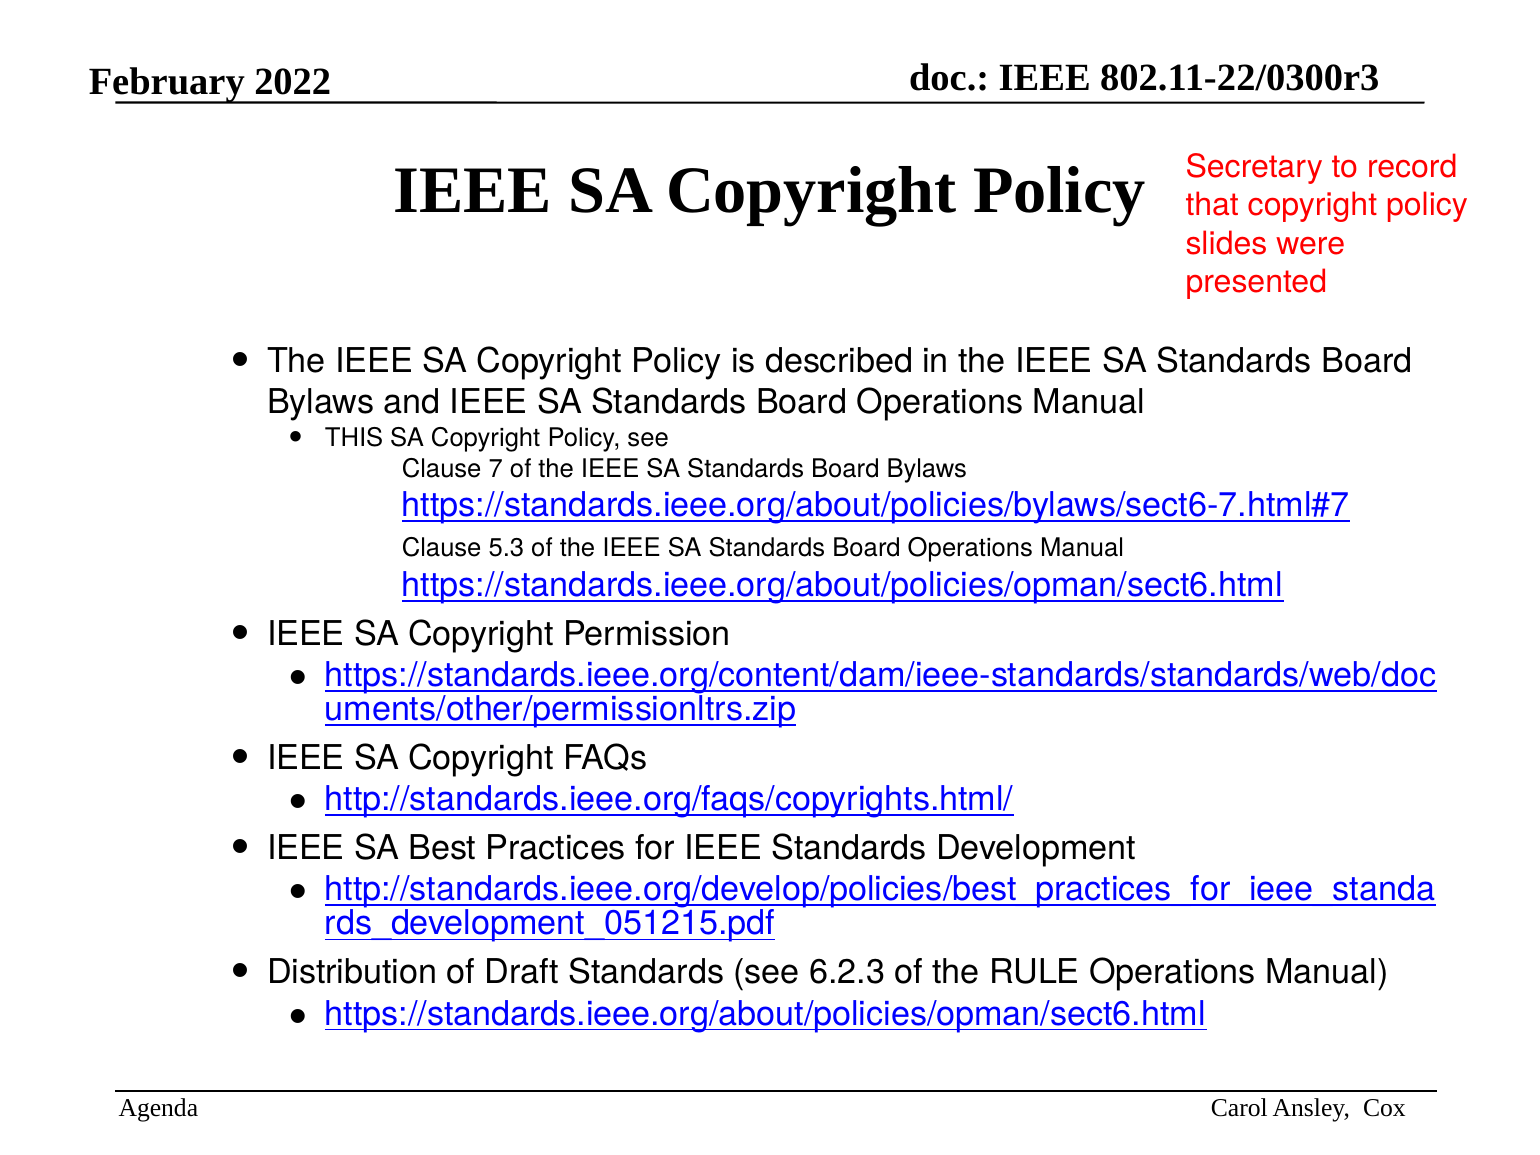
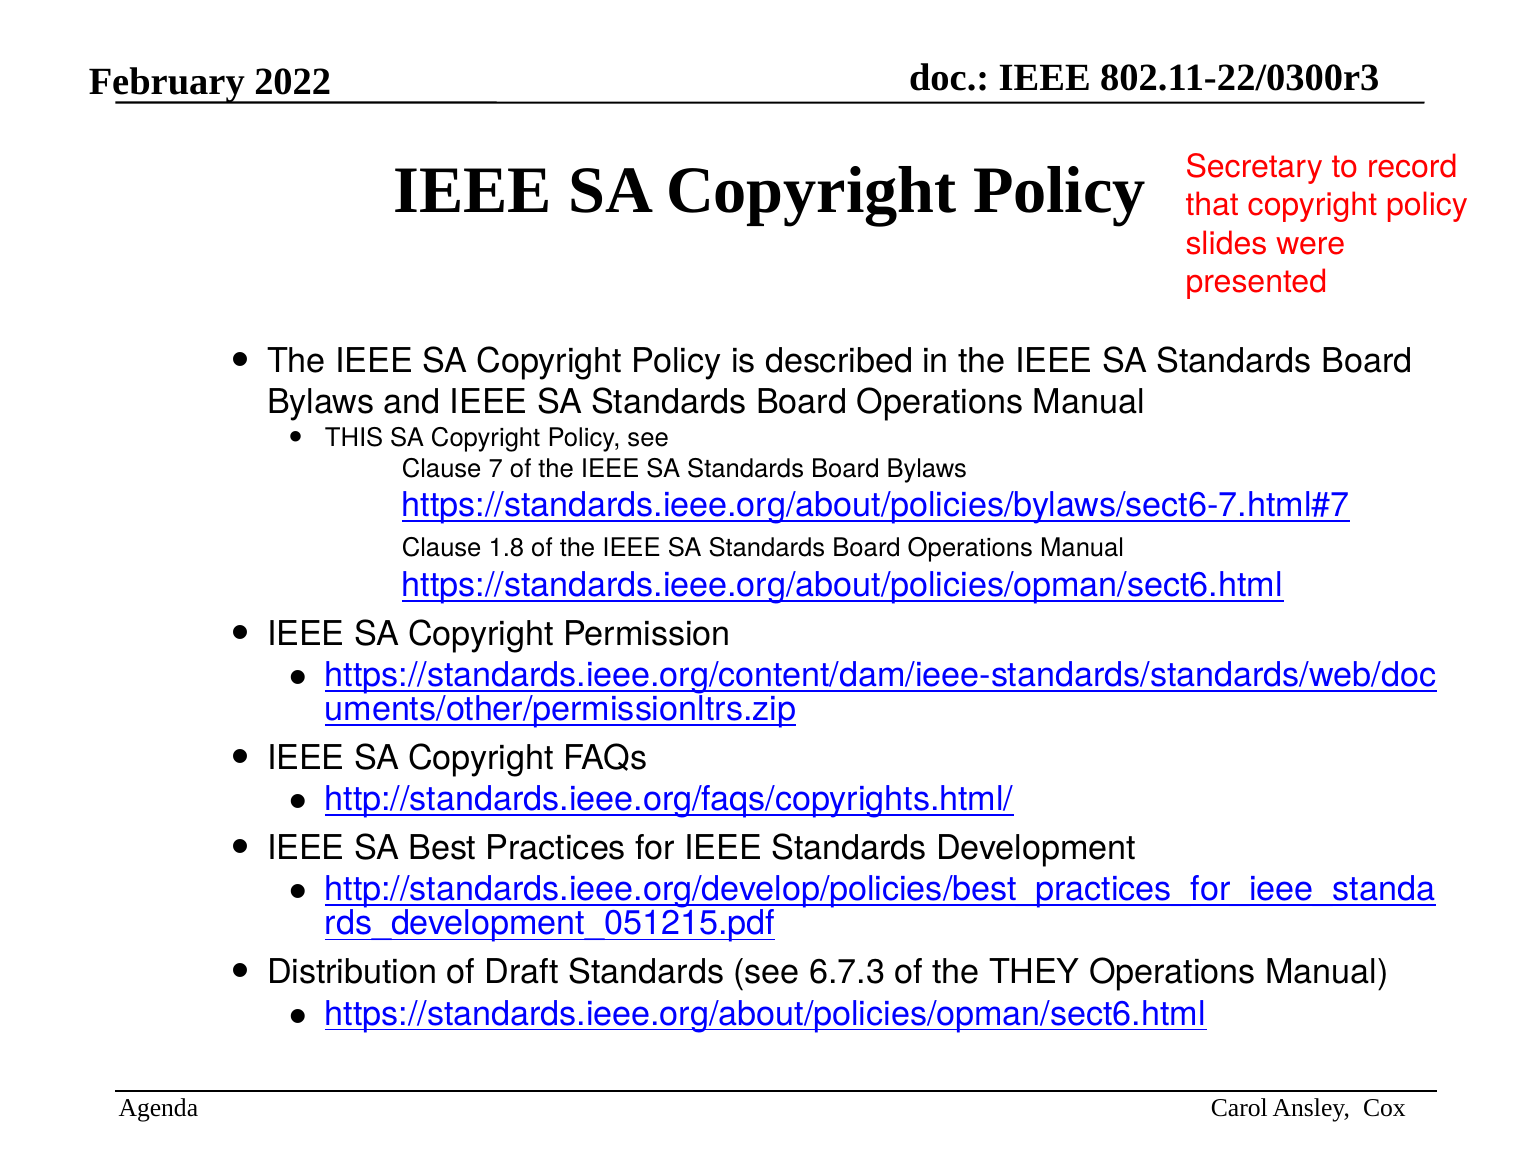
5.3: 5.3 -> 1.8
6.2.3: 6.2.3 -> 6.7.3
RULE: RULE -> THEY
